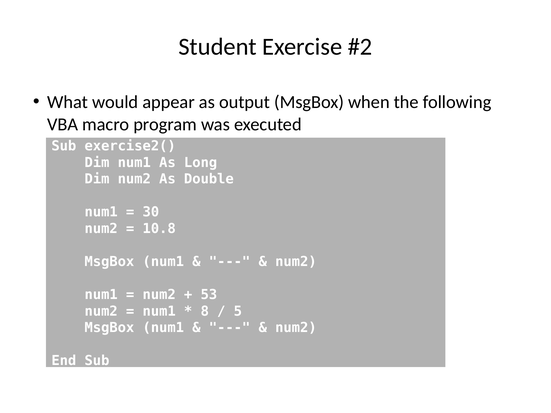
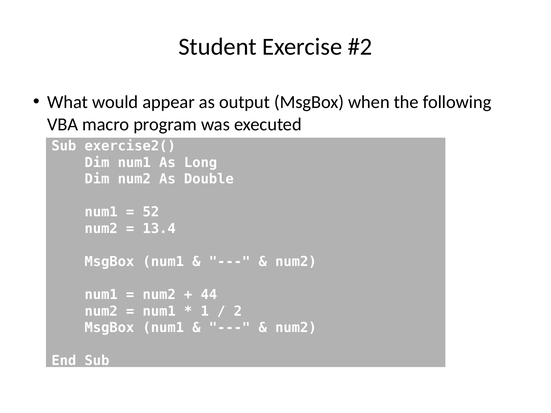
30: 30 -> 52
10.8: 10.8 -> 13.4
53: 53 -> 44
8: 8 -> 1
5: 5 -> 2
